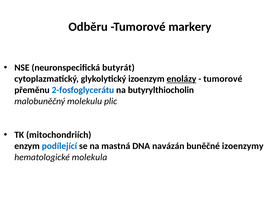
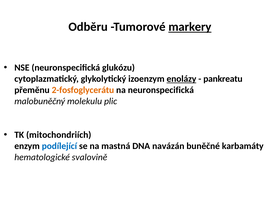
markery underline: none -> present
butyrát: butyrát -> glukózu
tumorové at (223, 79): tumorové -> pankreatu
2-fosfoglycerátu colour: blue -> orange
na butyrylthiocholin: butyrylthiocholin -> neuronspecifická
izoenzymy: izoenzymy -> karbamáty
molekula: molekula -> svalovině
